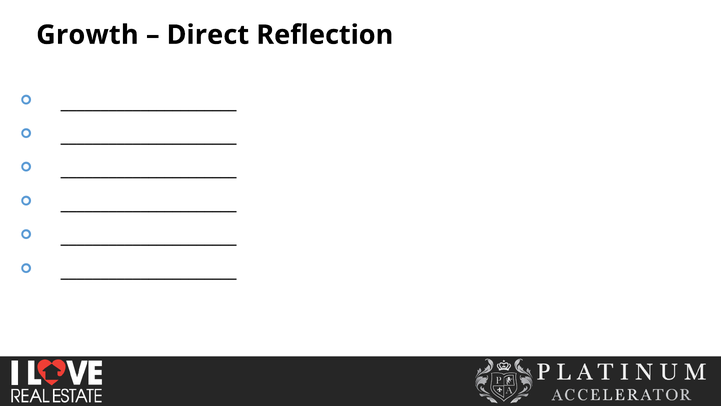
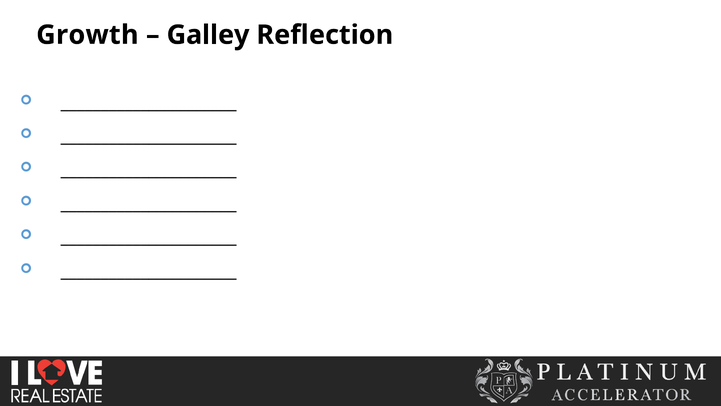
Direct: Direct -> Galley
